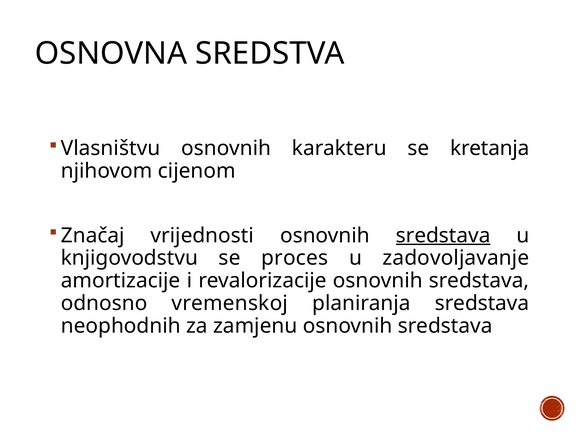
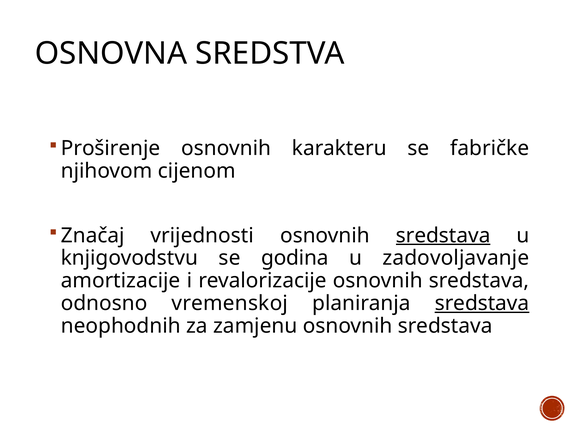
Vlаsništvu: Vlаsništvu -> Proširenje
krеtаnjа: krеtаnjа -> fabričke
proces: proces -> godina
sredstava at (482, 304) underline: none -> present
